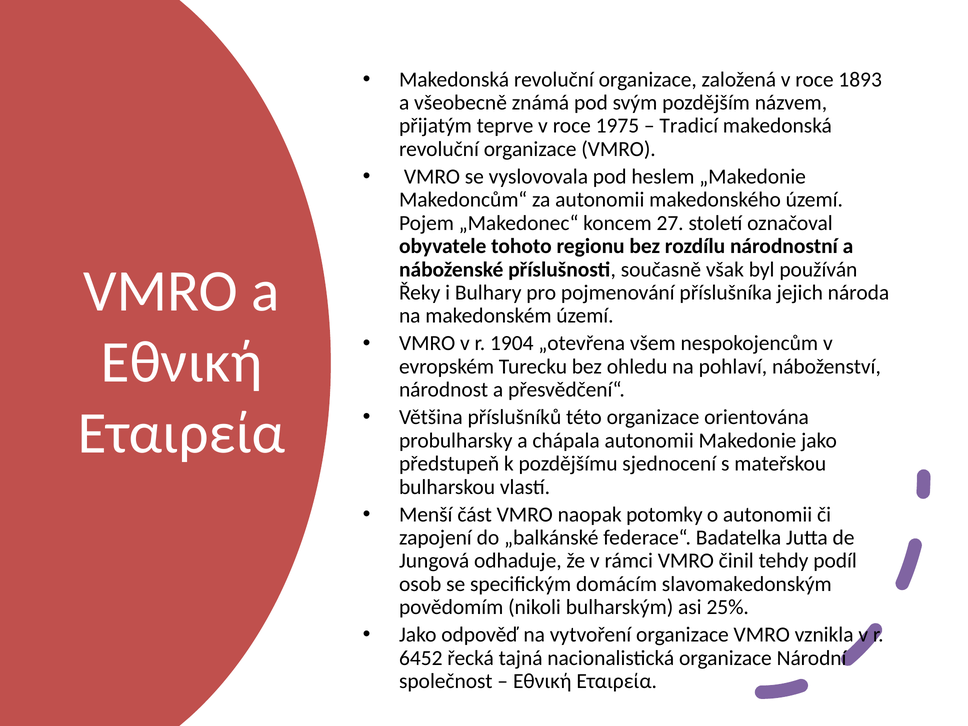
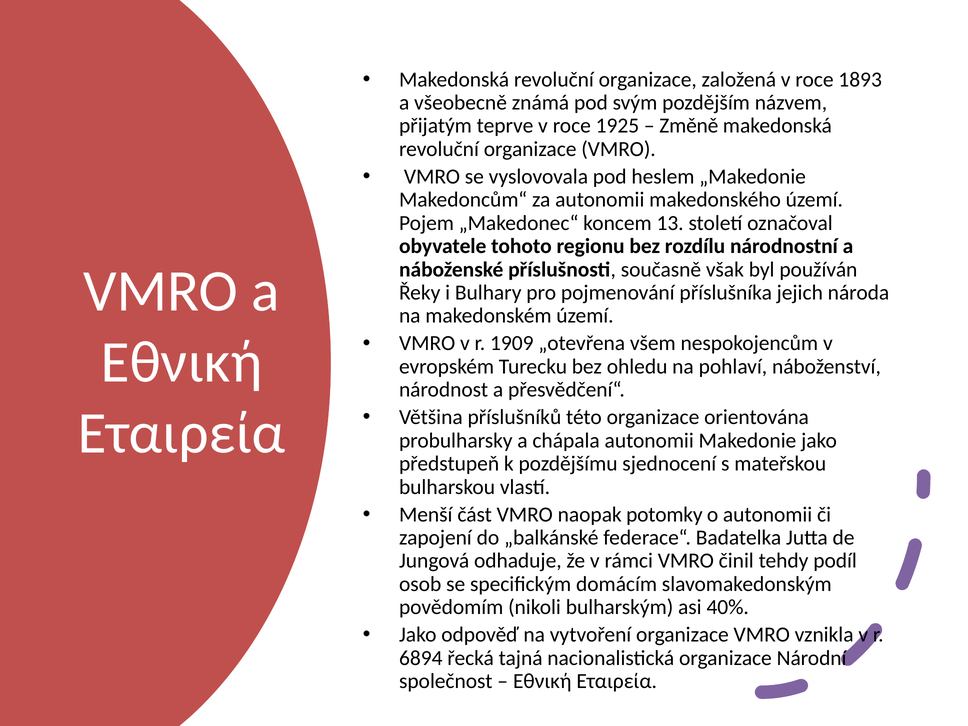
1975: 1975 -> 1925
Tradicí: Tradicí -> Změně
27: 27 -> 13
1904: 1904 -> 1909
25%: 25% -> 40%
6452: 6452 -> 6894
